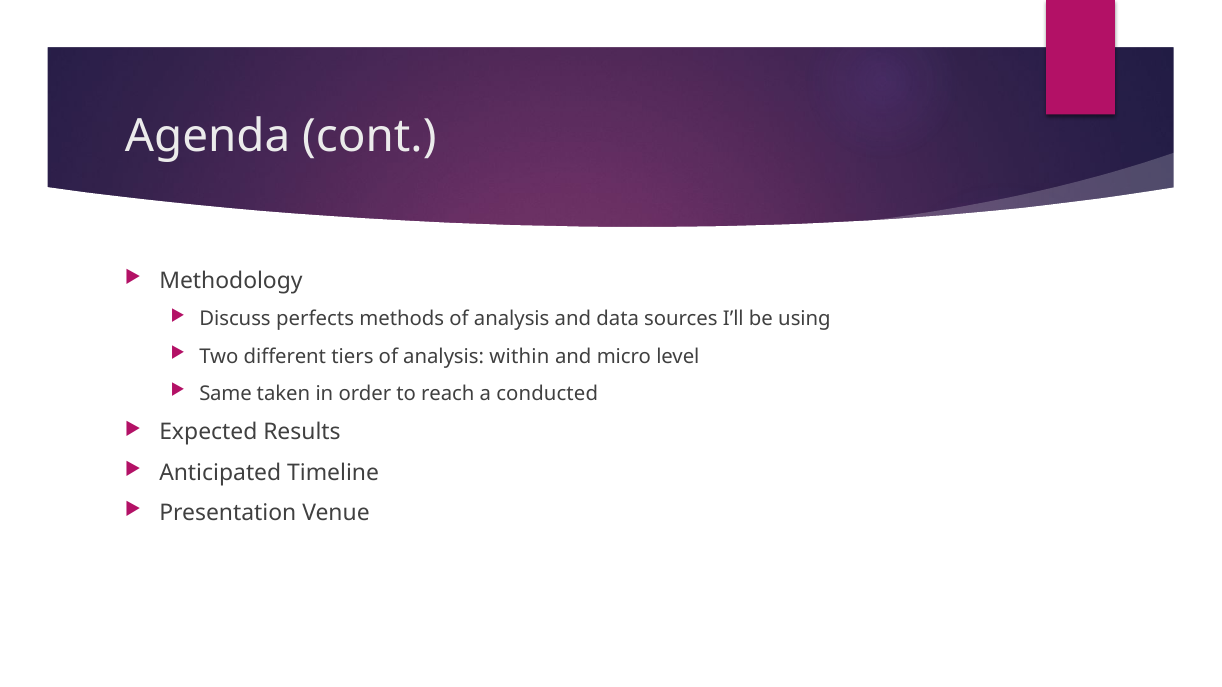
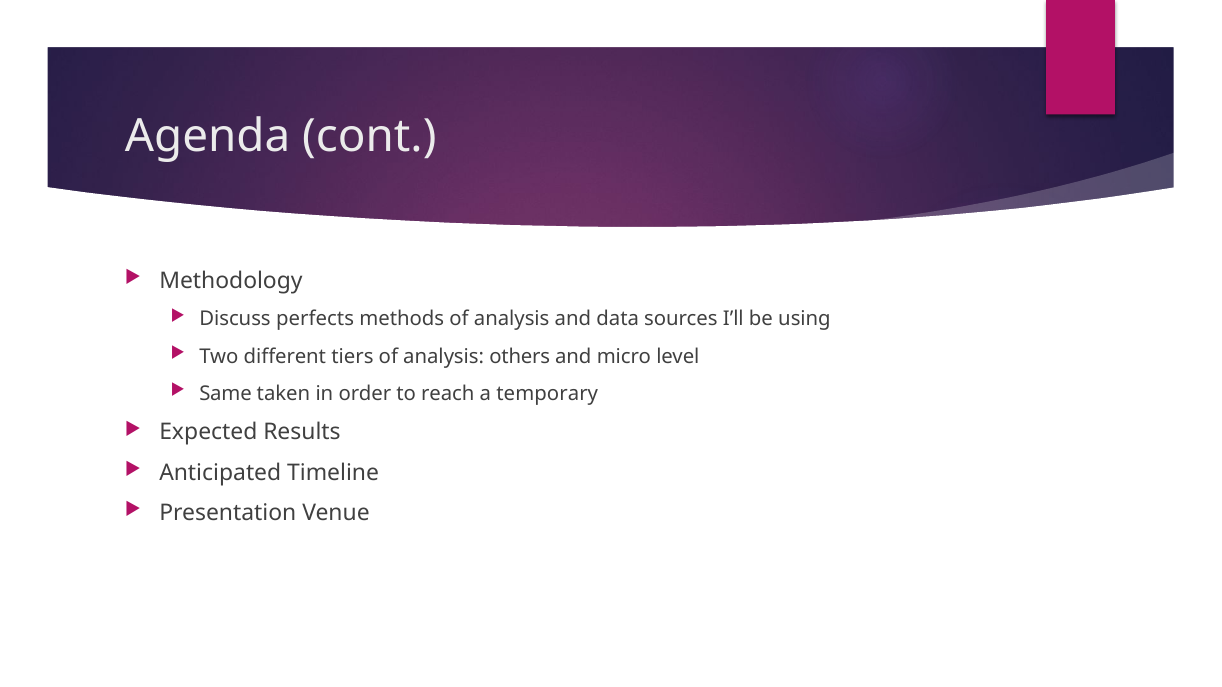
within: within -> others
conducted: conducted -> temporary
